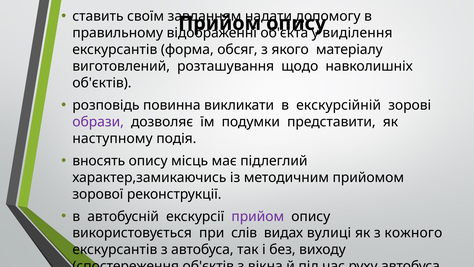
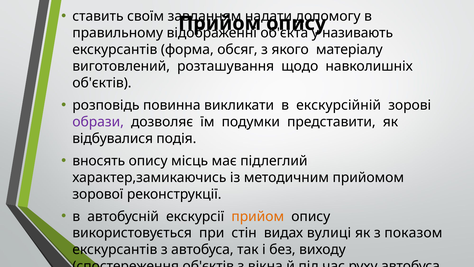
виділення: виділення -> називають
наступному: наступному -> відбувалися
прийом at (258, 216) colour: purple -> orange
слів: слів -> стін
кожного: кожного -> показом
